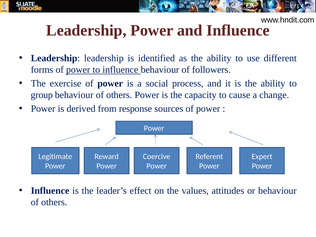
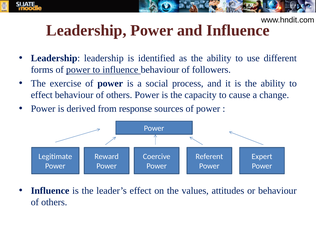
group at (42, 95): group -> effect
